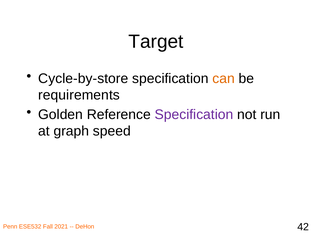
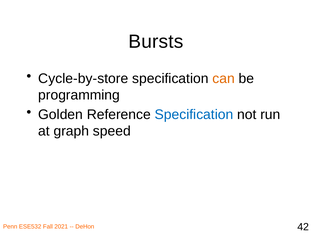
Target: Target -> Bursts
requirements: requirements -> programming
Specification at (194, 115) colour: purple -> blue
